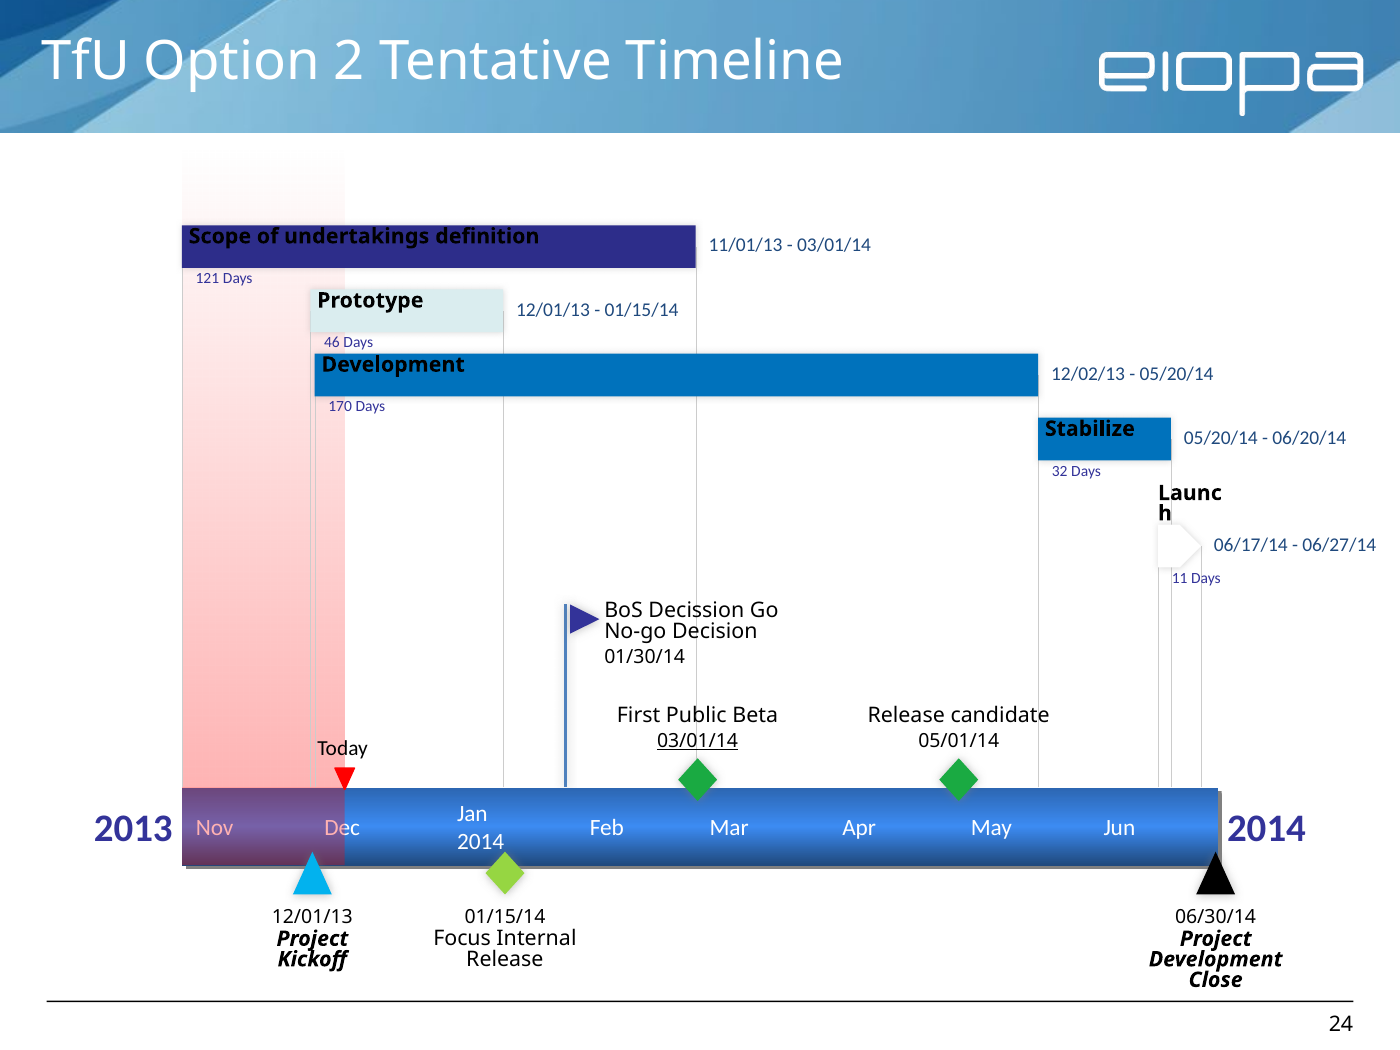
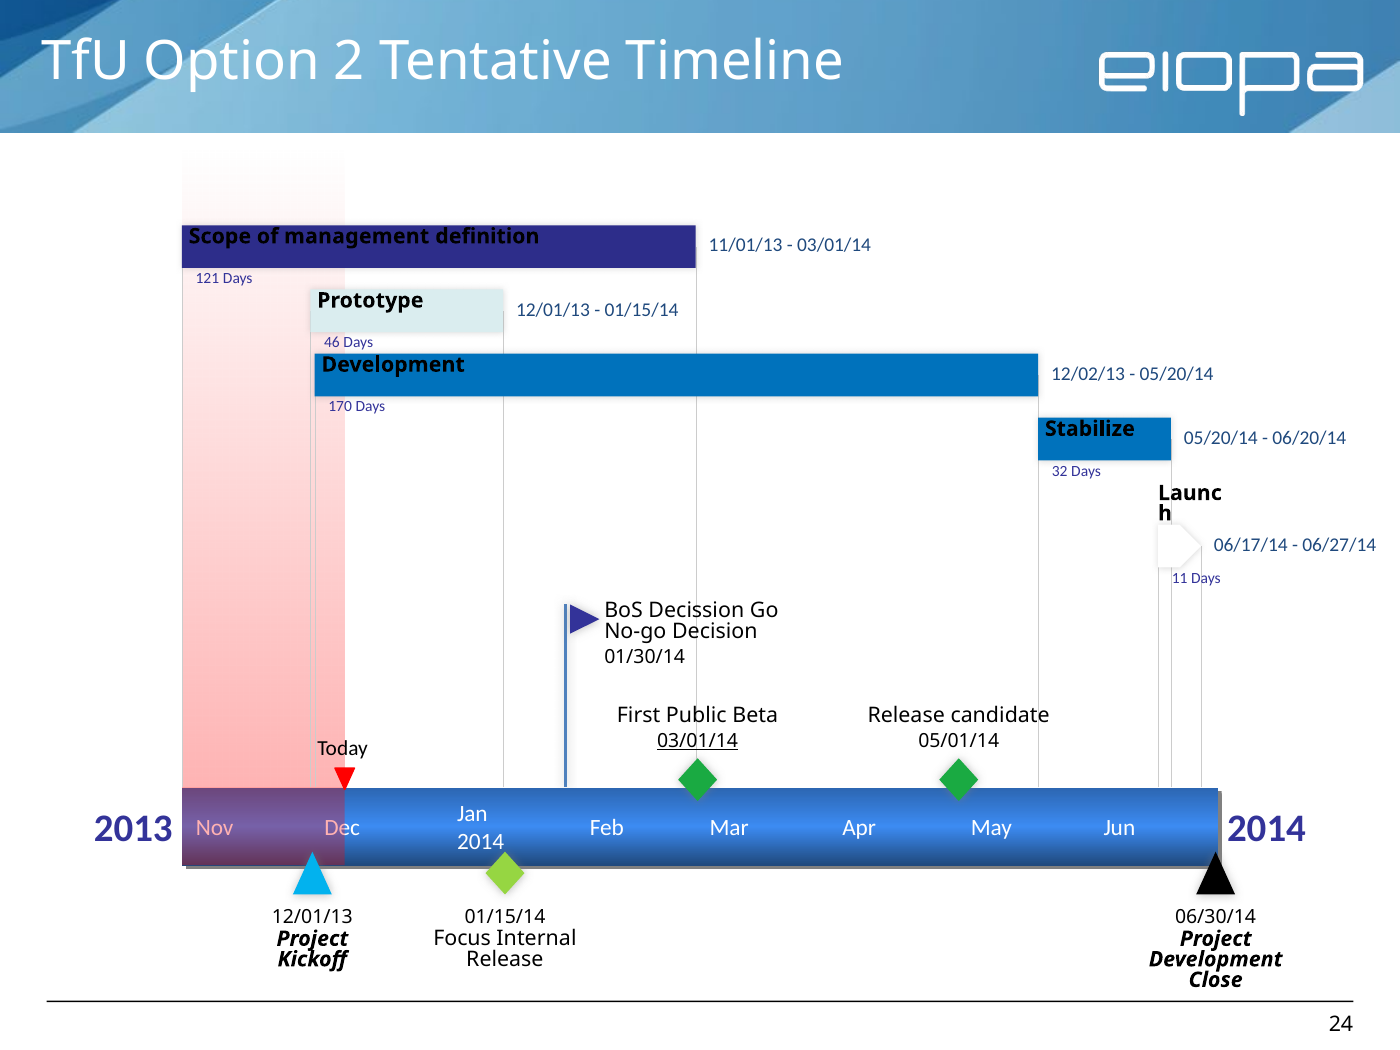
undertakings: undertakings -> management
